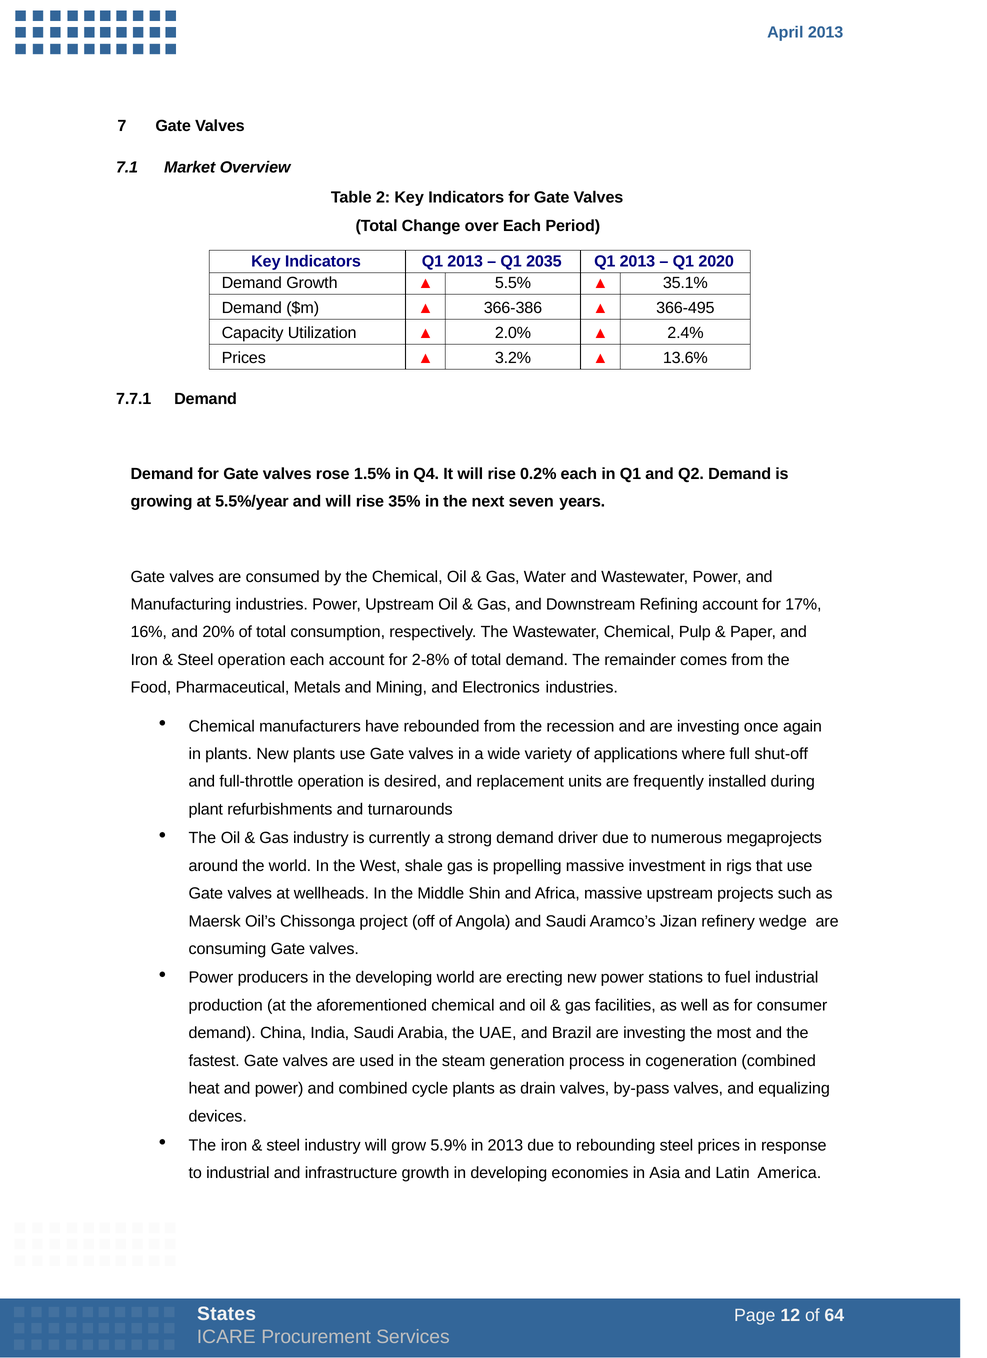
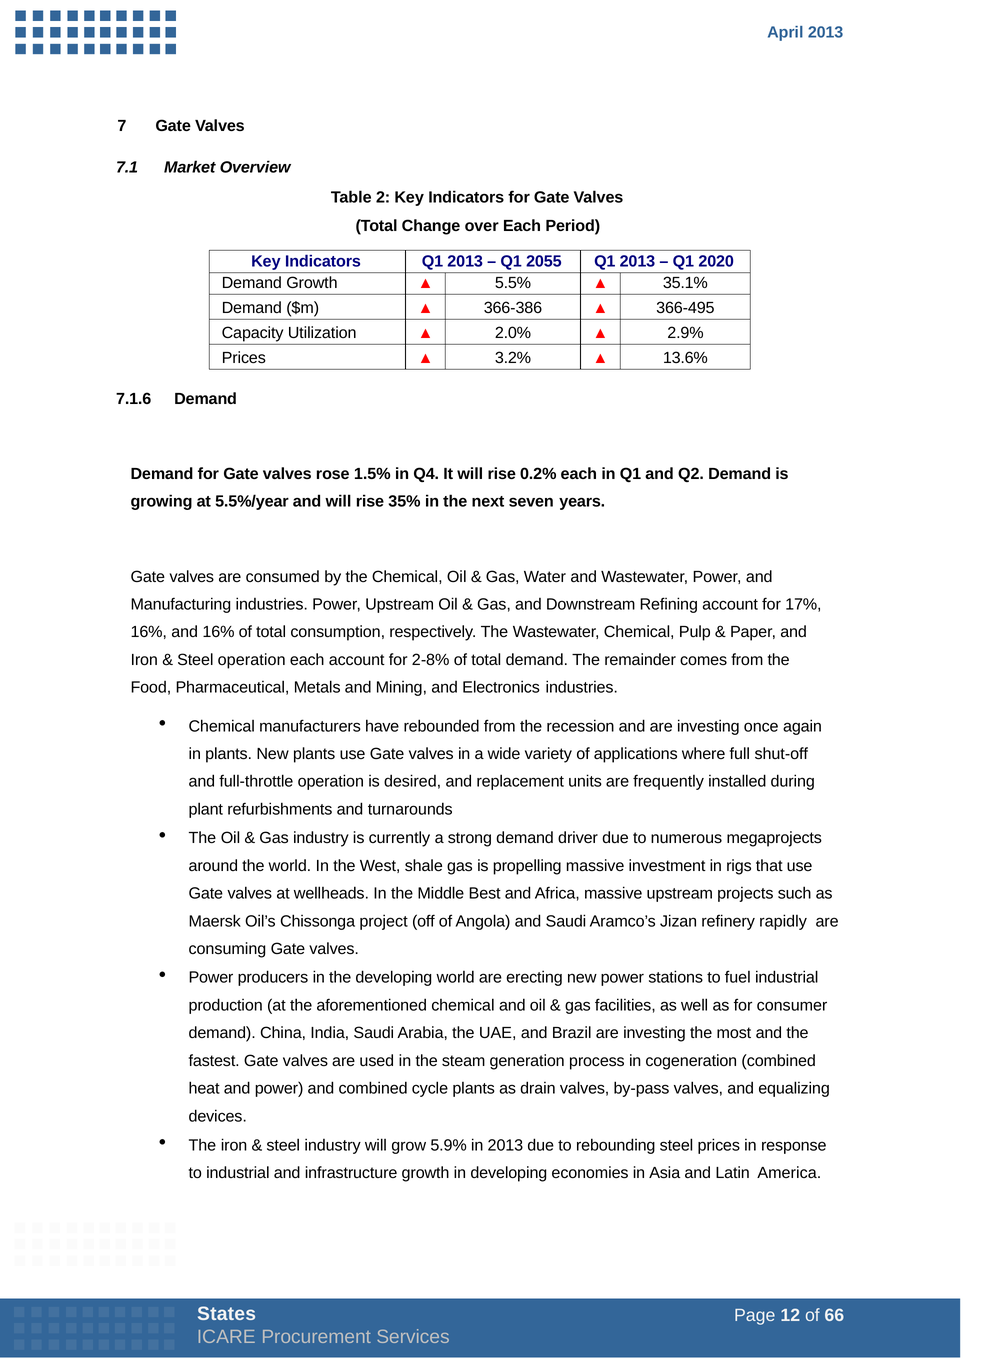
2035: 2035 -> 2055
2.4%: 2.4% -> 2.9%
7.7.1: 7.7.1 -> 7.1.6
and 20%: 20% -> 16%
Shin: Shin -> Best
wedge: wedge -> rapidly
64: 64 -> 66
